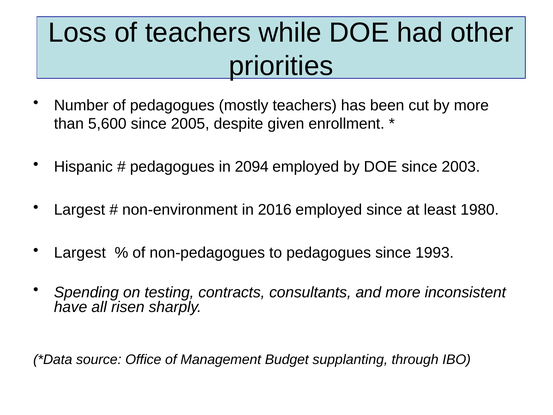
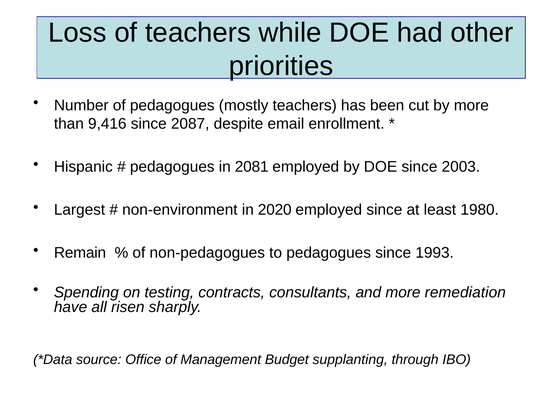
5,600: 5,600 -> 9,416
2005: 2005 -> 2087
given: given -> email
2094: 2094 -> 2081
2016: 2016 -> 2020
Largest at (80, 253): Largest -> Remain
inconsistent: inconsistent -> remediation
